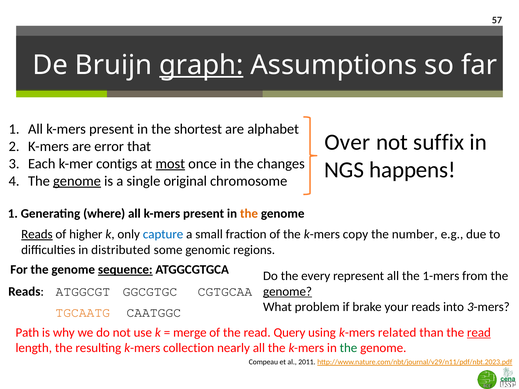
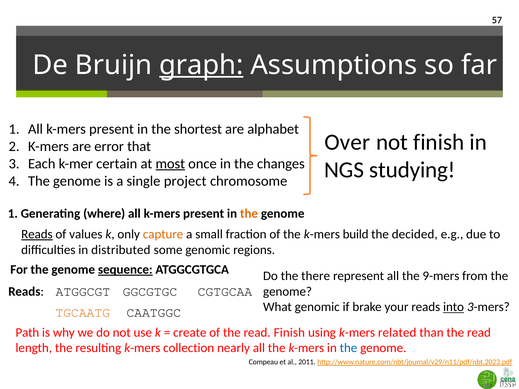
not suffix: suffix -> finish
contigs: contigs -> certain
happens: happens -> studying
genome at (77, 181) underline: present -> none
original: original -> project
higher: higher -> values
capture colour: blue -> orange
copy: copy -> build
number: number -> decided
every: every -> there
1-mers: 1-mers -> 9-mers
genome at (287, 292) underline: present -> none
What problem: problem -> genomic
into underline: none -> present
merge: merge -> create
read Query: Query -> Finish
read at (479, 333) underline: present -> none
the at (348, 348) colour: green -> blue
